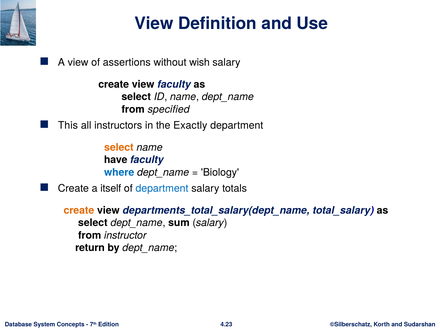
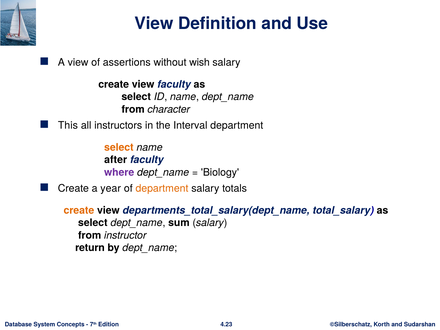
specified: specified -> character
Exactly: Exactly -> Interval
have: have -> after
where colour: blue -> purple
itself: itself -> year
department at (162, 188) colour: blue -> orange
